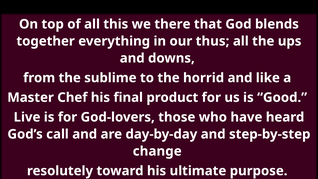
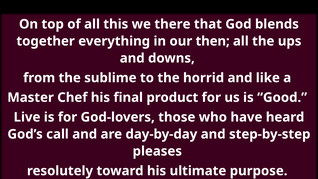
thus: thus -> then
change: change -> pleases
